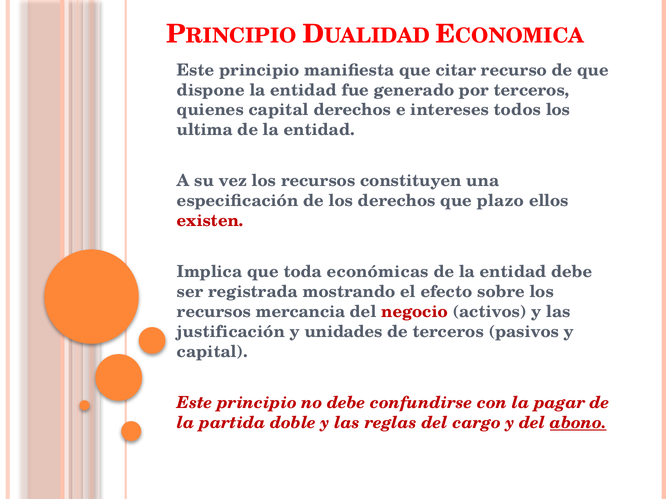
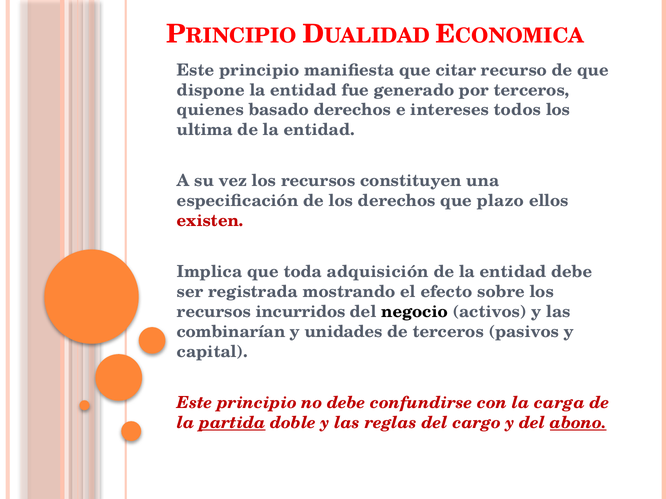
quienes capital: capital -> basado
económicas: económicas -> adquisición
mercancia: mercancia -> incurridos
negocio colour: red -> black
justificación: justificación -> combinarían
pagar: pagar -> carga
partida underline: none -> present
